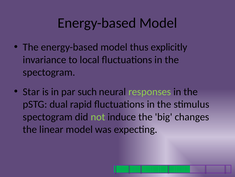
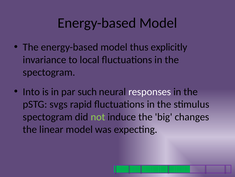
Star: Star -> Into
responses colour: light green -> white
dual: dual -> svgs
